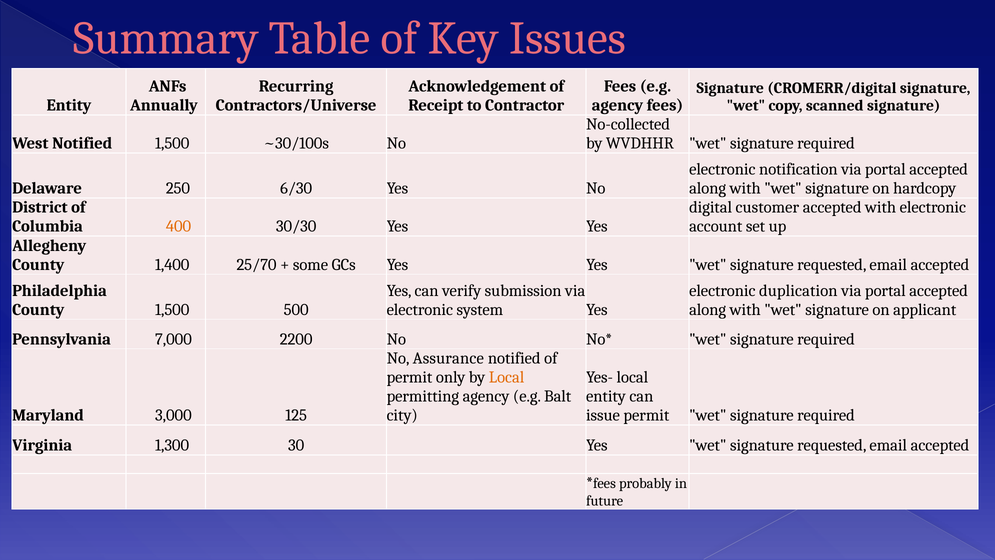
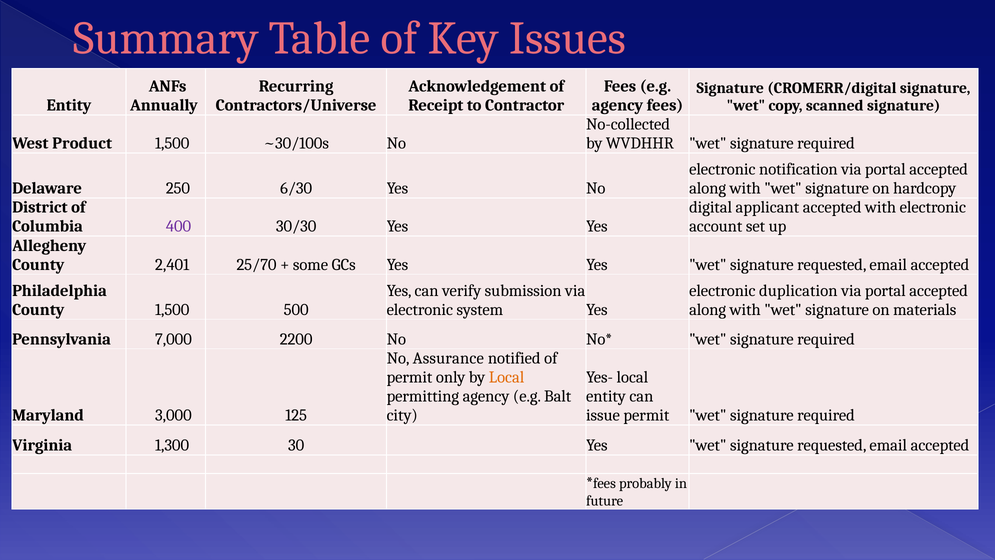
West Notified: Notified -> Product
customer: customer -> applicant
400 colour: orange -> purple
1,400: 1,400 -> 2,401
applicant: applicant -> materials
